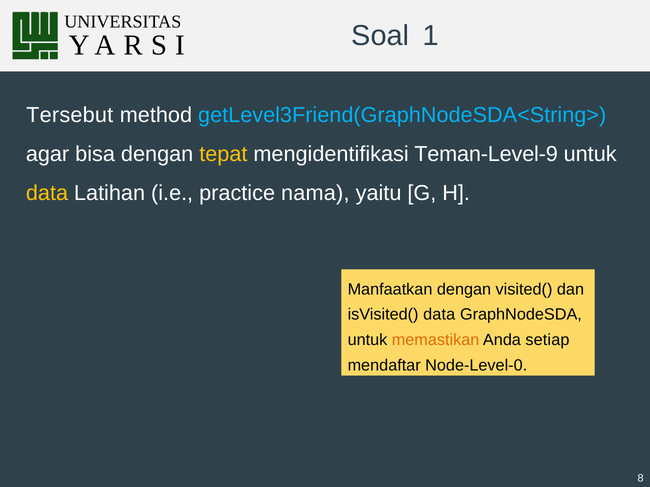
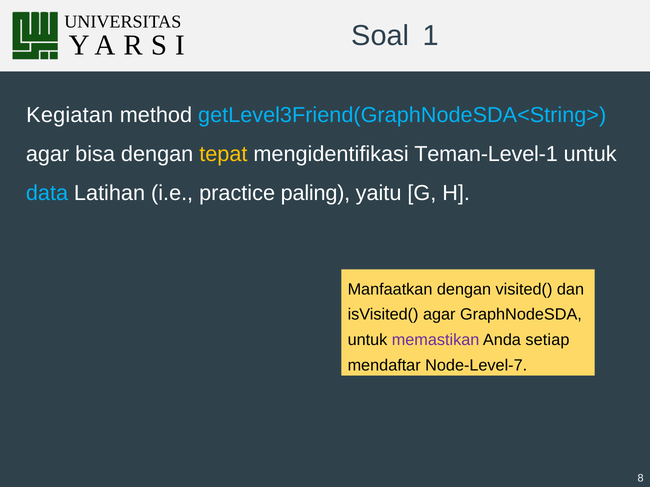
Tersebut: Tersebut -> Kegiatan
Teman-Level-9: Teman-Level-9 -> Teman-Level-1
data at (47, 193) colour: yellow -> light blue
nama: nama -> paling
isVisited( data: data -> agar
memastikan colour: orange -> purple
Node-Level-0: Node-Level-0 -> Node-Level-7
